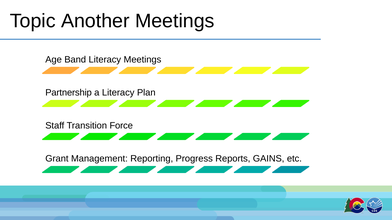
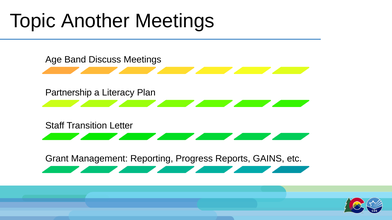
Band Literacy: Literacy -> Discuss
Force: Force -> Letter
